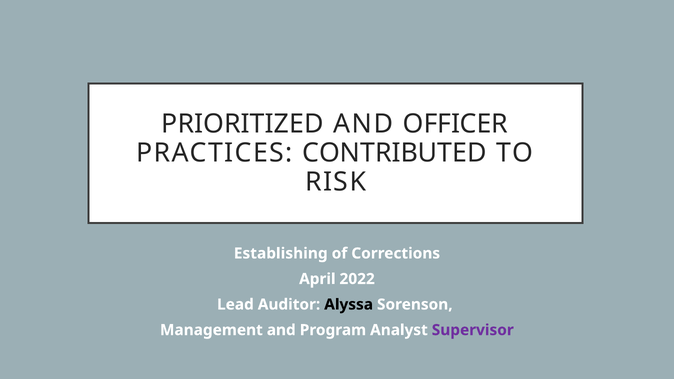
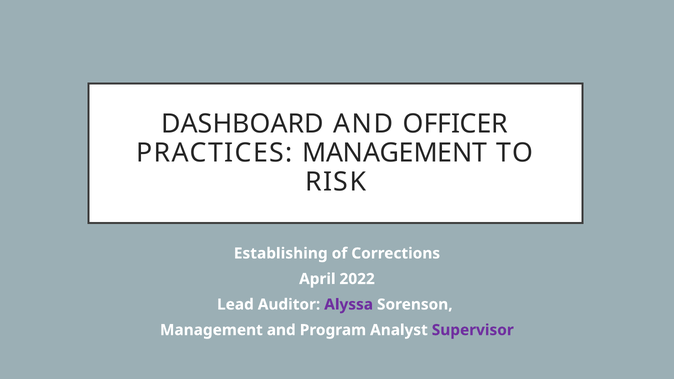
PRIORITIZED: PRIORITIZED -> DASHBOARD
PRACTICES CONTRIBUTED: CONTRIBUTED -> MANAGEMENT
Alyssa colour: black -> purple
